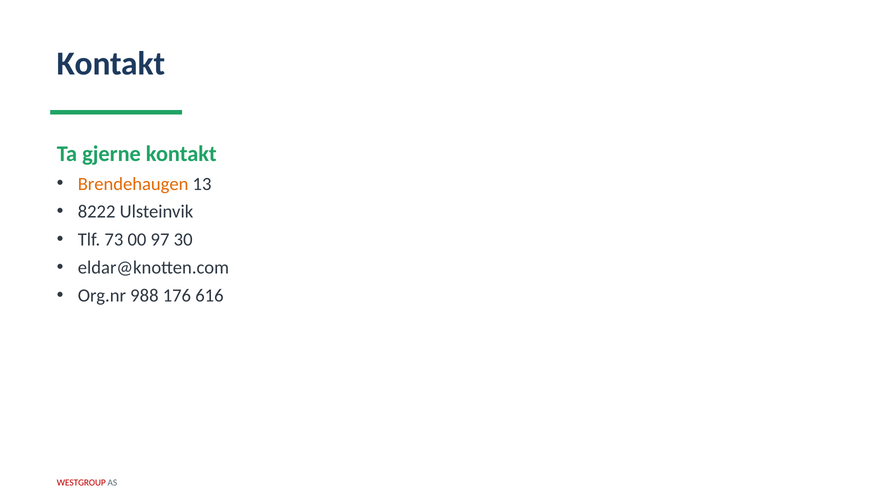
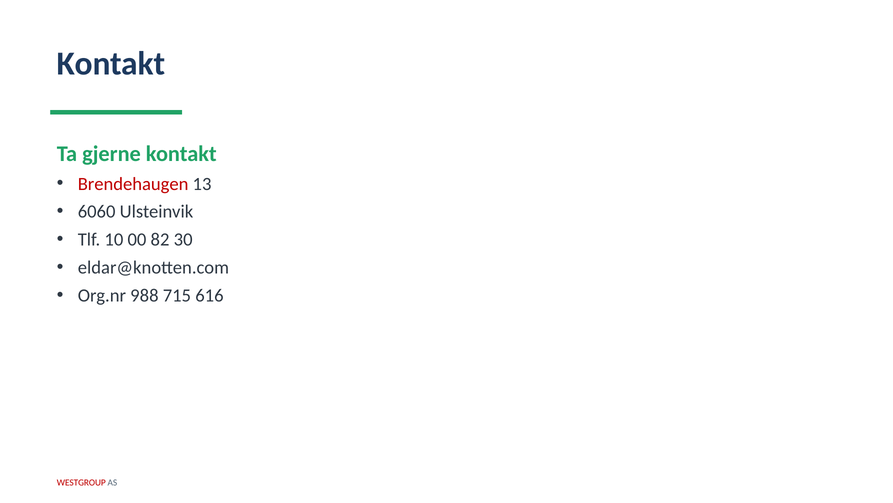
Brendehaugen colour: orange -> red
8222: 8222 -> 6060
73: 73 -> 10
97: 97 -> 82
176: 176 -> 715
